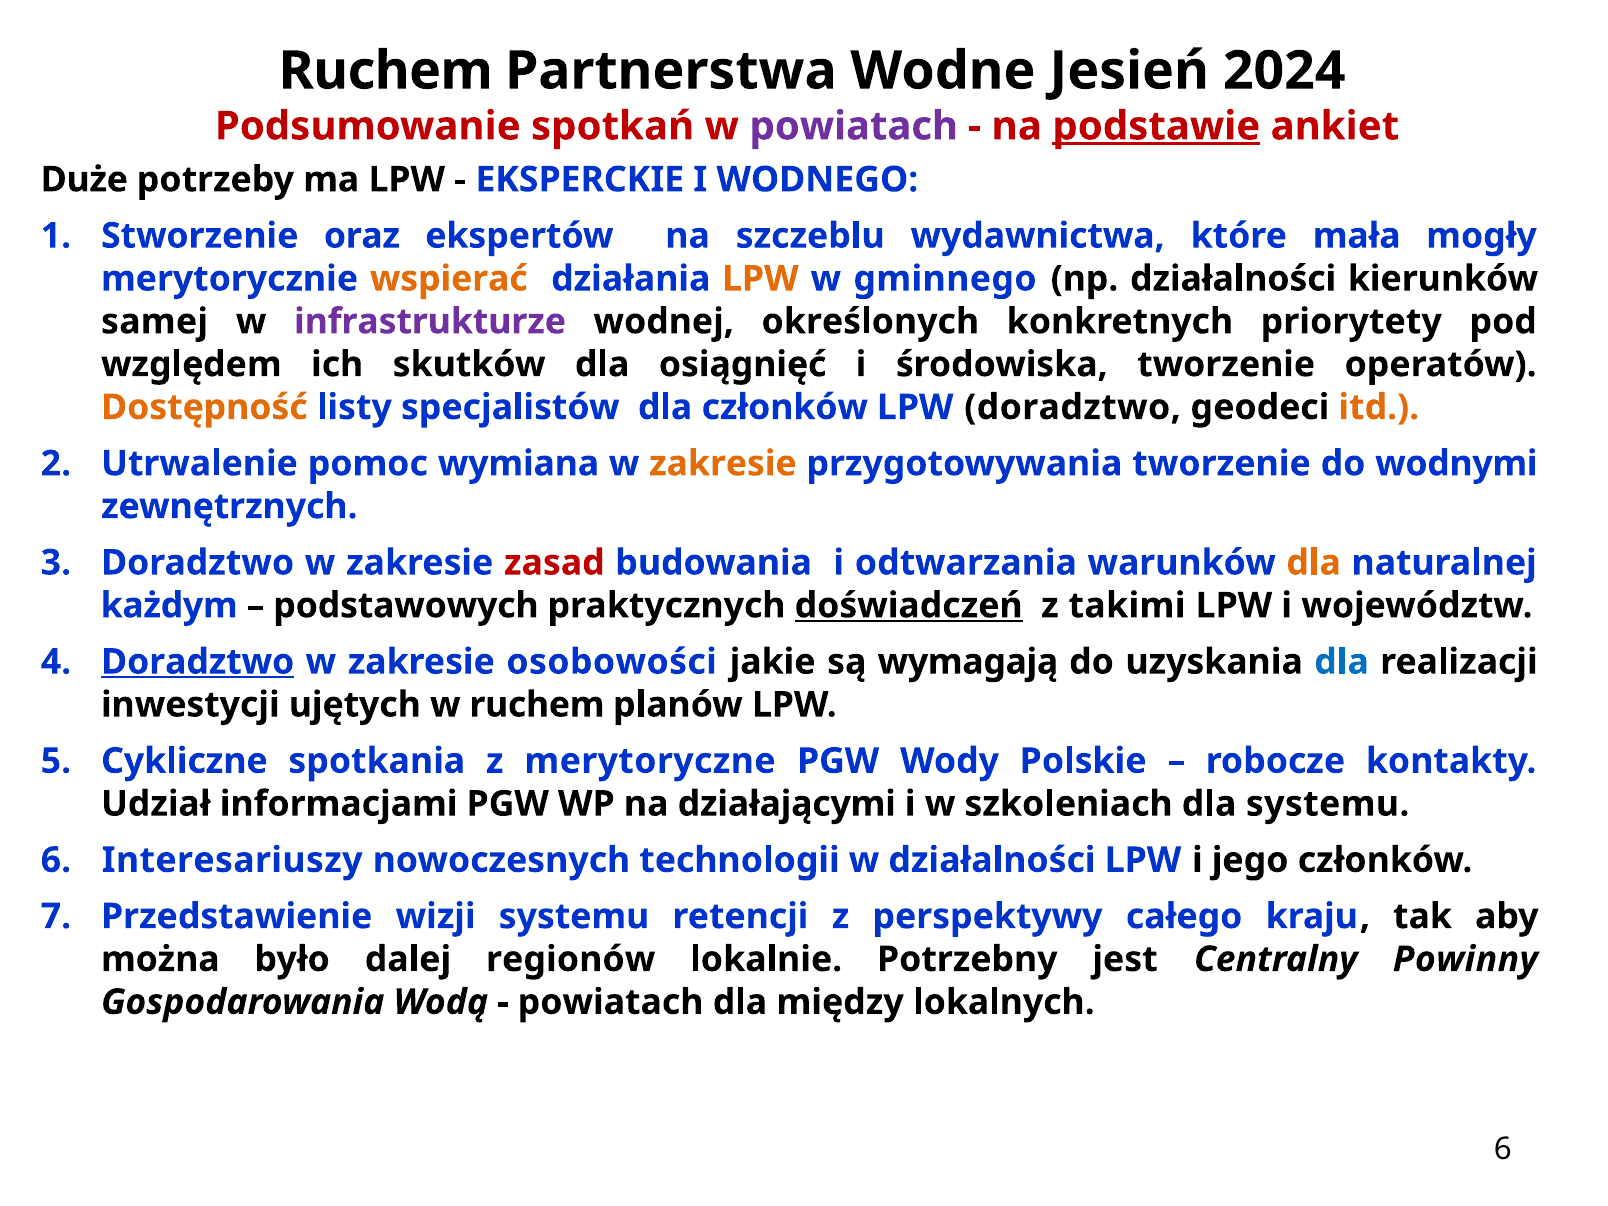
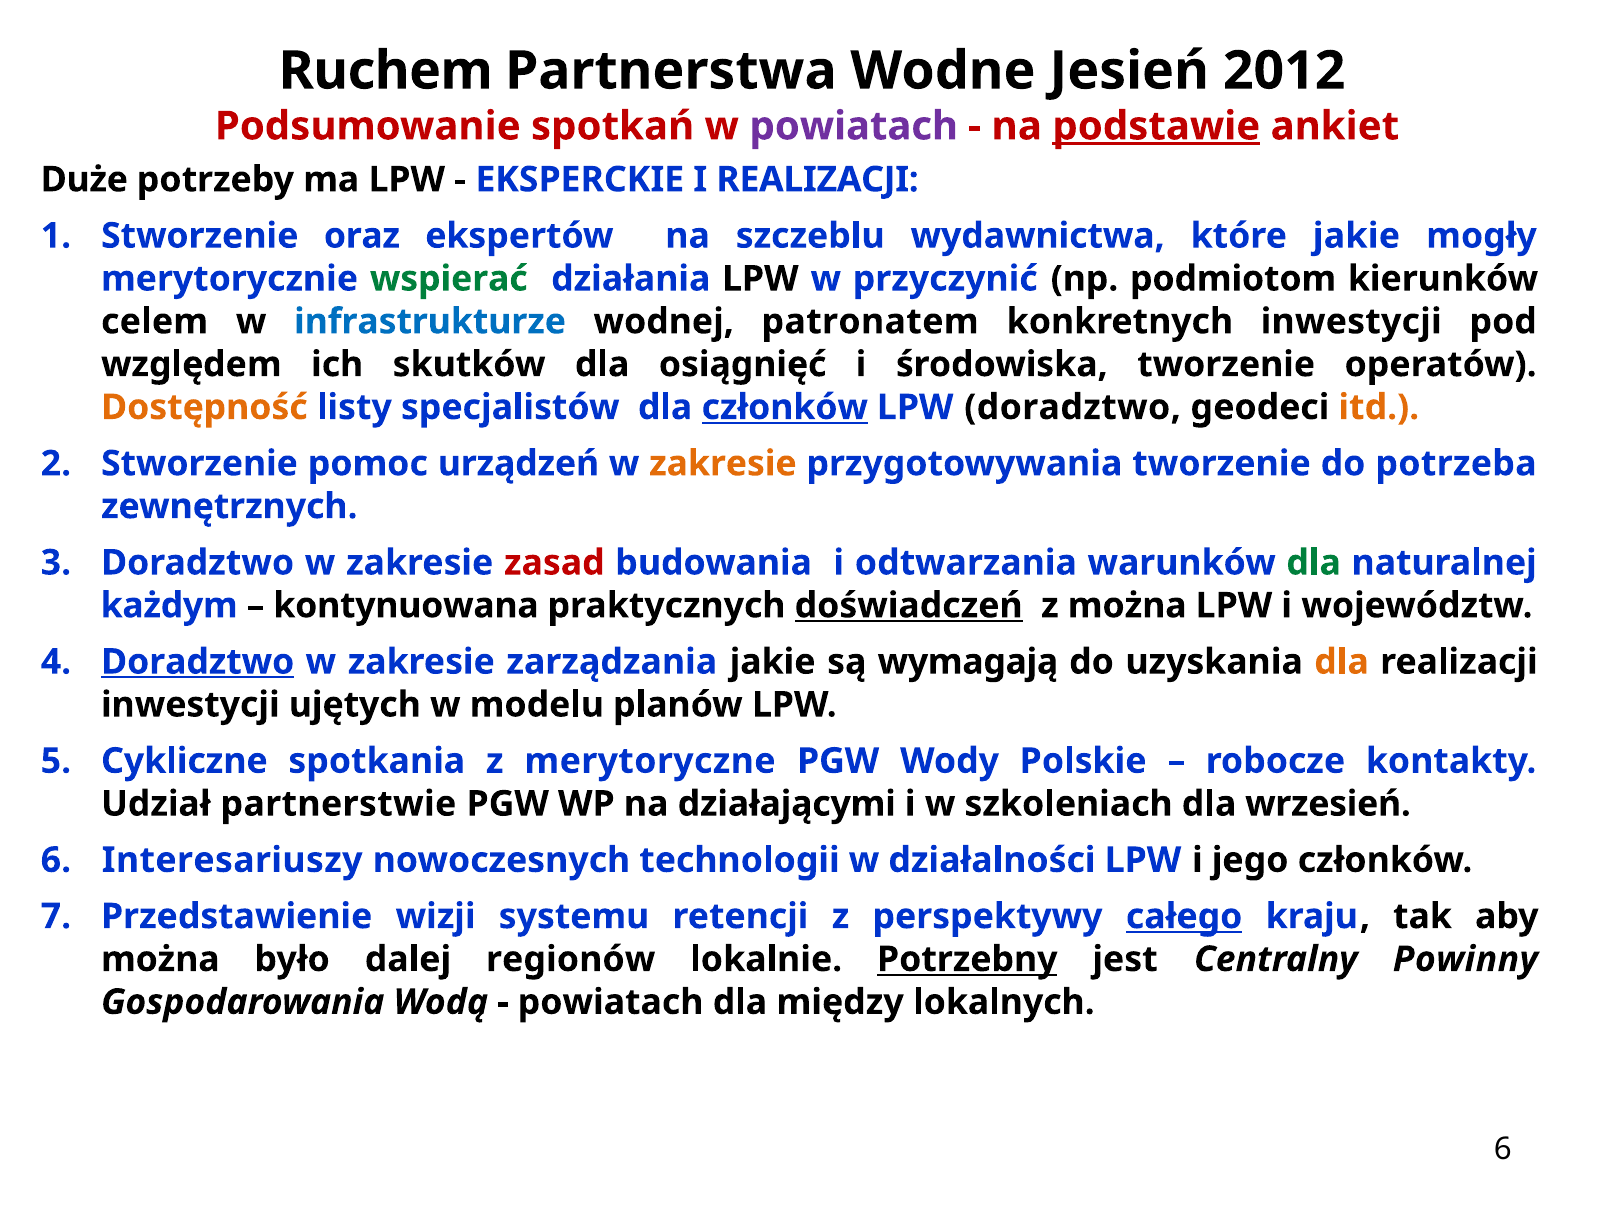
2024: 2024 -> 2012
I WODNEGO: WODNEGO -> REALIZACJI
które mała: mała -> jakie
wspierać colour: orange -> green
LPW at (760, 279) colour: orange -> black
gminnego: gminnego -> przyczynić
np działalności: działalności -> podmiotom
samej: samej -> celem
infrastrukturze colour: purple -> blue
określonych: określonych -> patronatem
konkretnych priorytety: priorytety -> inwestycji
członków at (785, 407) underline: none -> present
Utrwalenie at (199, 464): Utrwalenie -> Stworzenie
wymiana: wymiana -> urządzeń
wodnymi: wodnymi -> potrzeba
dla at (1314, 563) colour: orange -> green
podstawowych: podstawowych -> kontynuowana
z takimi: takimi -> można
osobowości: osobowości -> zarządzania
dla at (1342, 662) colour: blue -> orange
w ruchem: ruchem -> modelu
informacjami: informacjami -> partnerstwie
dla systemu: systemu -> wrzesień
całego underline: none -> present
Potrzebny underline: none -> present
